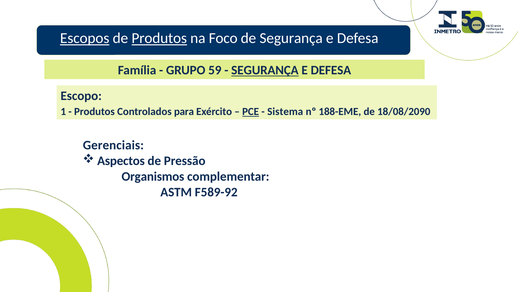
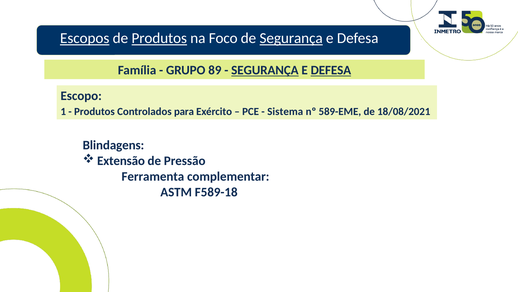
Segurança at (291, 38) underline: none -> present
59: 59 -> 89
DEFESA at (331, 70) underline: none -> present
PCE underline: present -> none
188-EME: 188-EME -> 589-EME
18/08/2090: 18/08/2090 -> 18/08/2021
Gerenciais: Gerenciais -> Blindagens
Aspectos: Aspectos -> Extensão
Organismos: Organismos -> Ferramenta
F589-92: F589-92 -> F589-18
